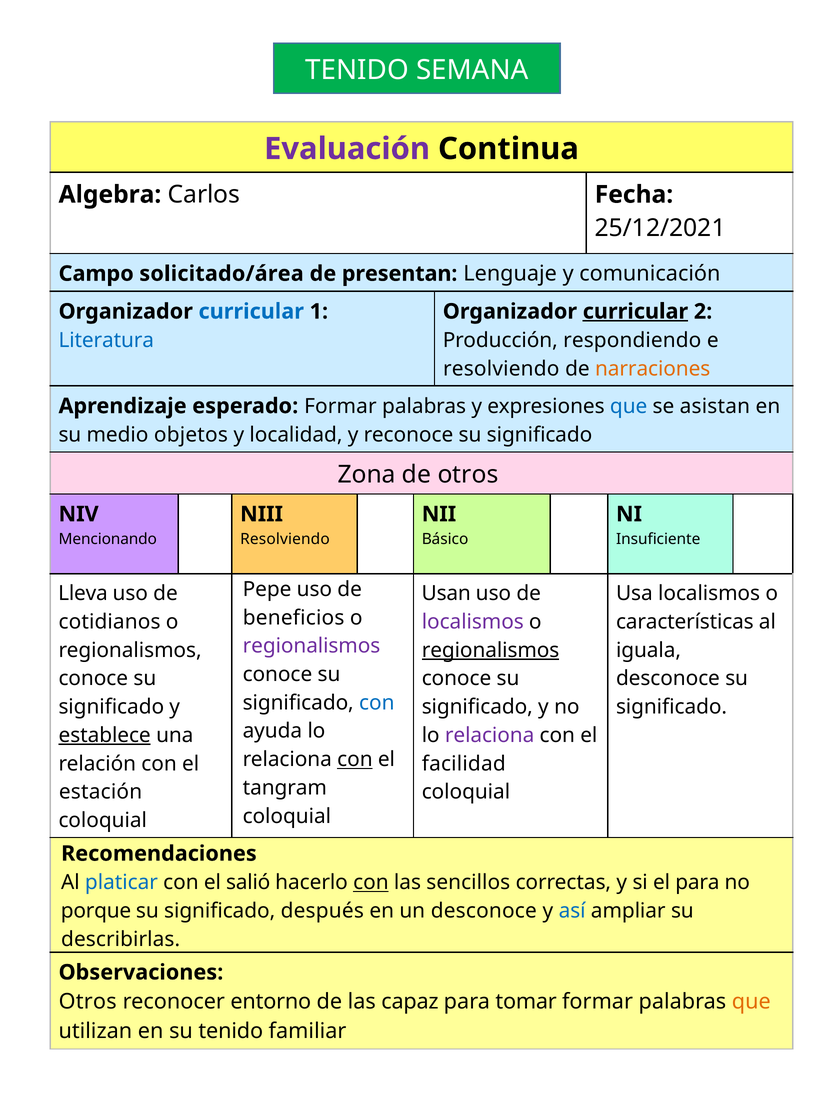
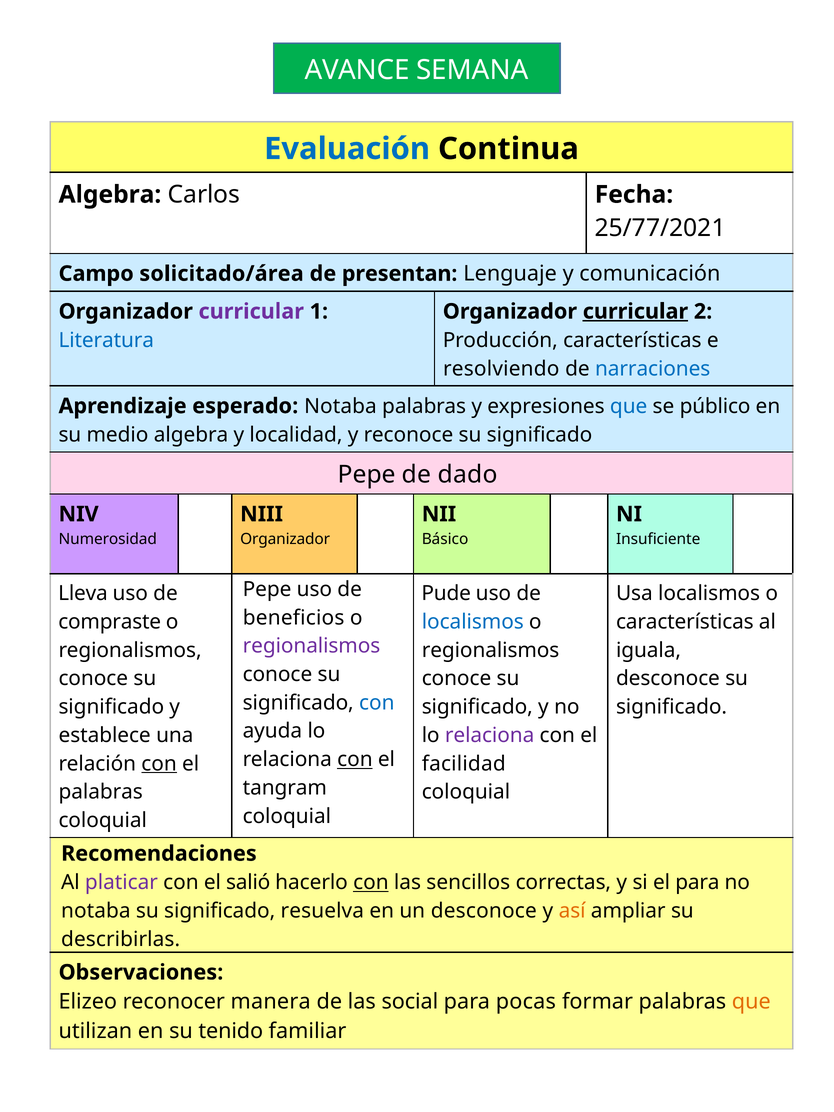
TENIDO at (357, 70): TENIDO -> AVANCE
Evaluación colour: purple -> blue
25/12/2021: 25/12/2021 -> 25/77/2021
curricular at (251, 311) colour: blue -> purple
Producción respondiendo: respondiendo -> características
narraciones colour: orange -> blue
esperado Formar: Formar -> Notaba
asistan: asistan -> público
medio objetos: objetos -> algebra
Zona at (367, 474): Zona -> Pepe
de otros: otros -> dado
Mencionando: Mencionando -> Numerosidad
Resolviendo at (285, 539): Resolviendo -> Organizador
Usan: Usan -> Pude
cotidianos: cotidianos -> compraste
localismos at (473, 622) colour: purple -> blue
regionalismos at (491, 650) underline: present -> none
establece underline: present -> none
con at (159, 764) underline: none -> present
estación at (101, 792): estación -> palabras
platicar colour: blue -> purple
porque at (96, 911): porque -> notaba
después: después -> resuelva
así colour: blue -> orange
Otros at (88, 1002): Otros -> Elizeo
entorno: entorno -> manera
capaz: capaz -> social
tomar: tomar -> pocas
